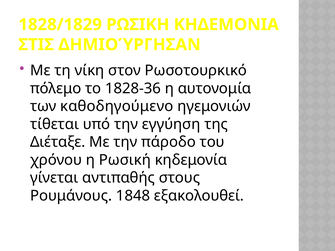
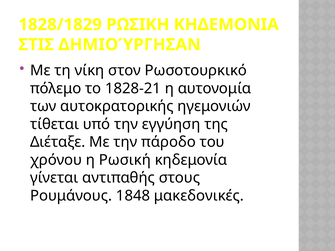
1828-36: 1828-36 -> 1828-21
καθοδηγούμενο: καθοδηγούμενο -> αυτοκρατορικής
εξακολουθεί: εξακολουθεί -> μακεδονικές
